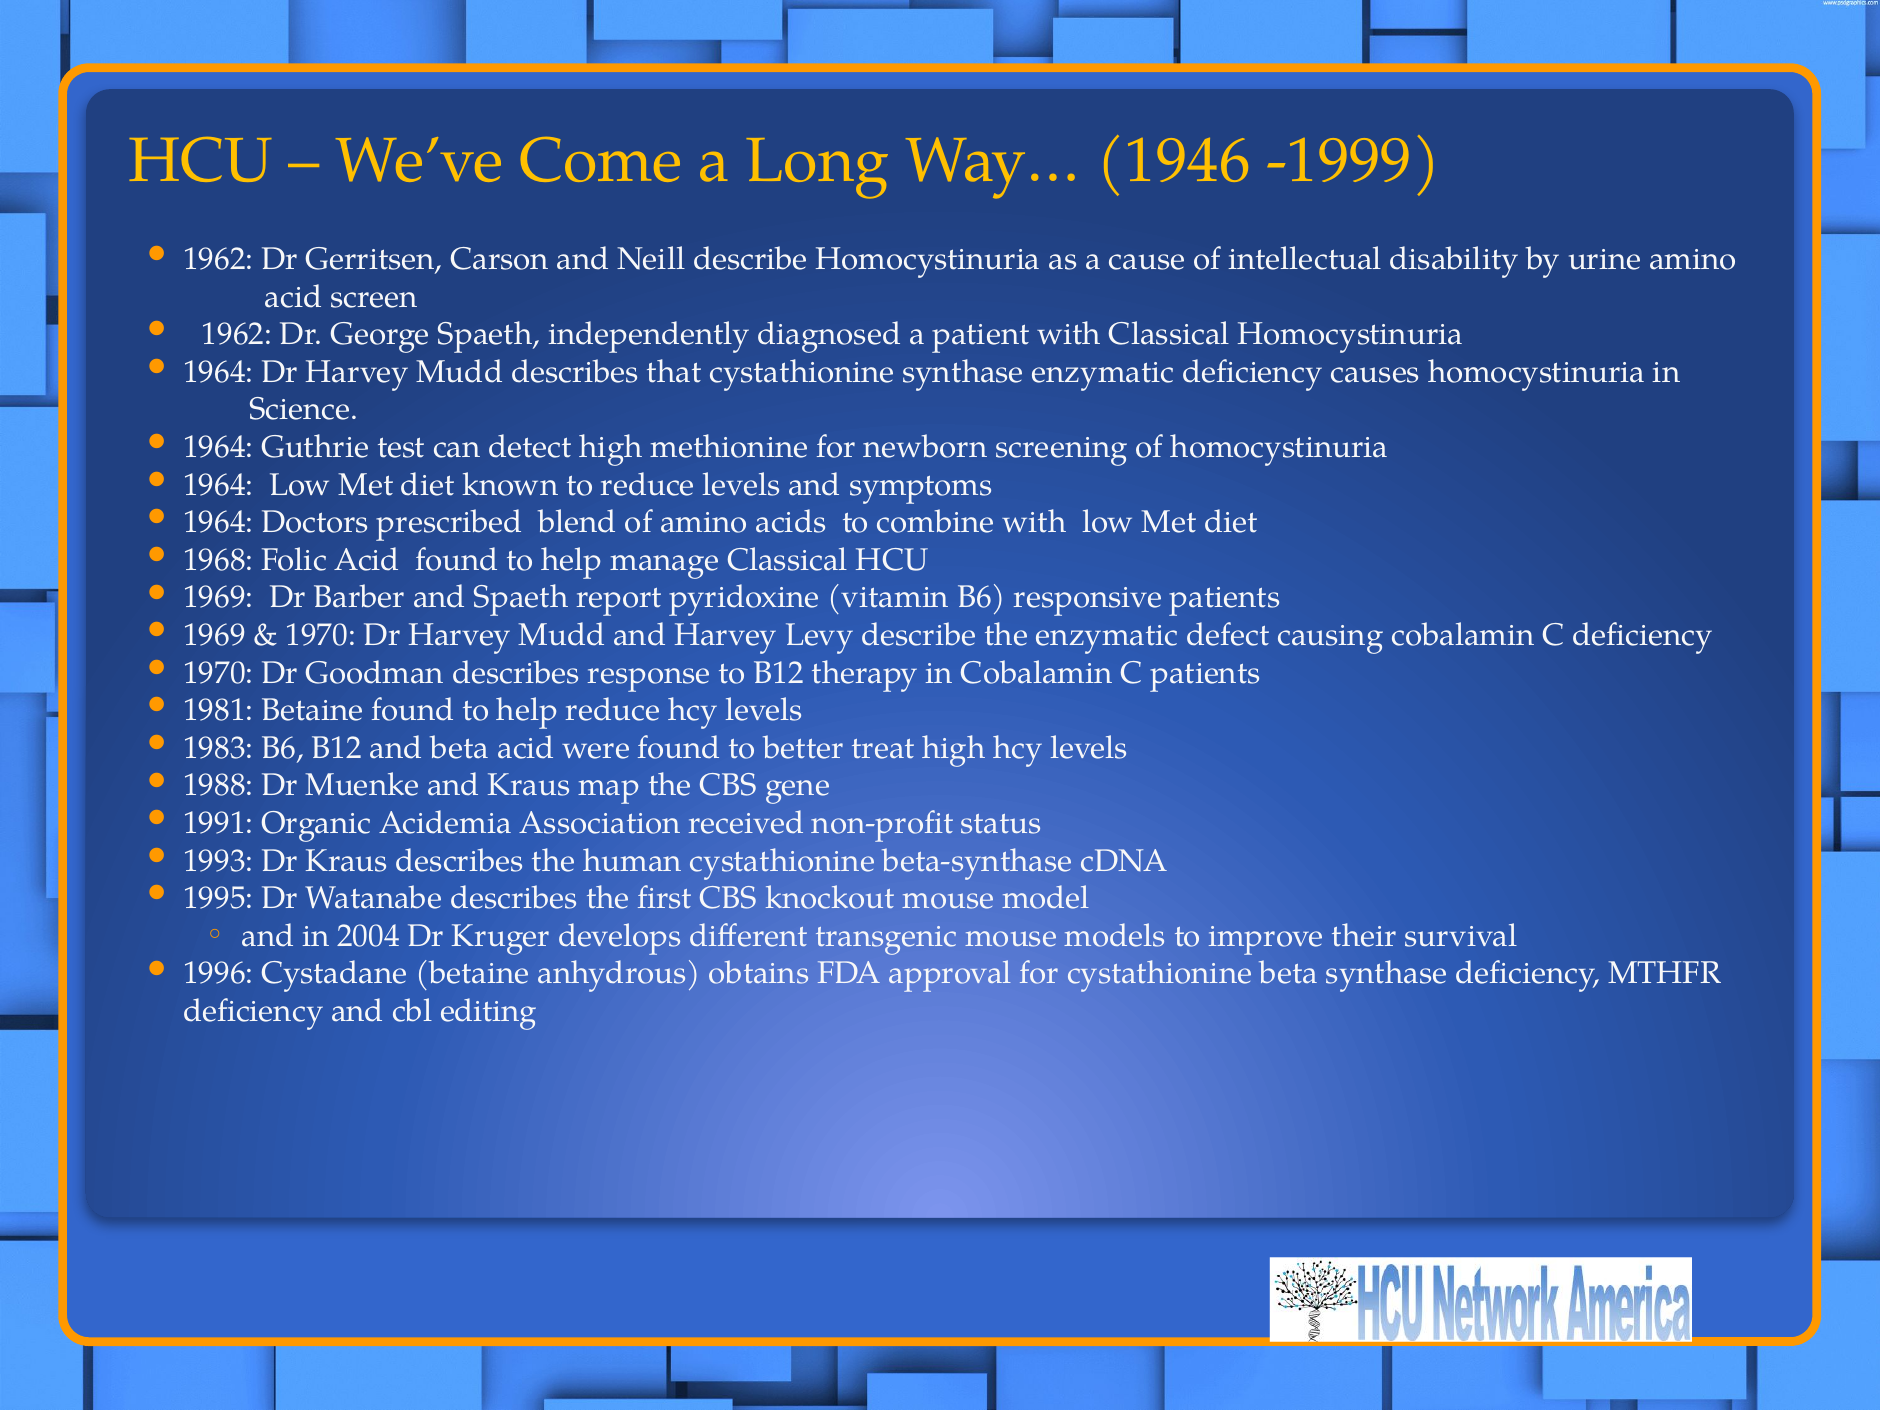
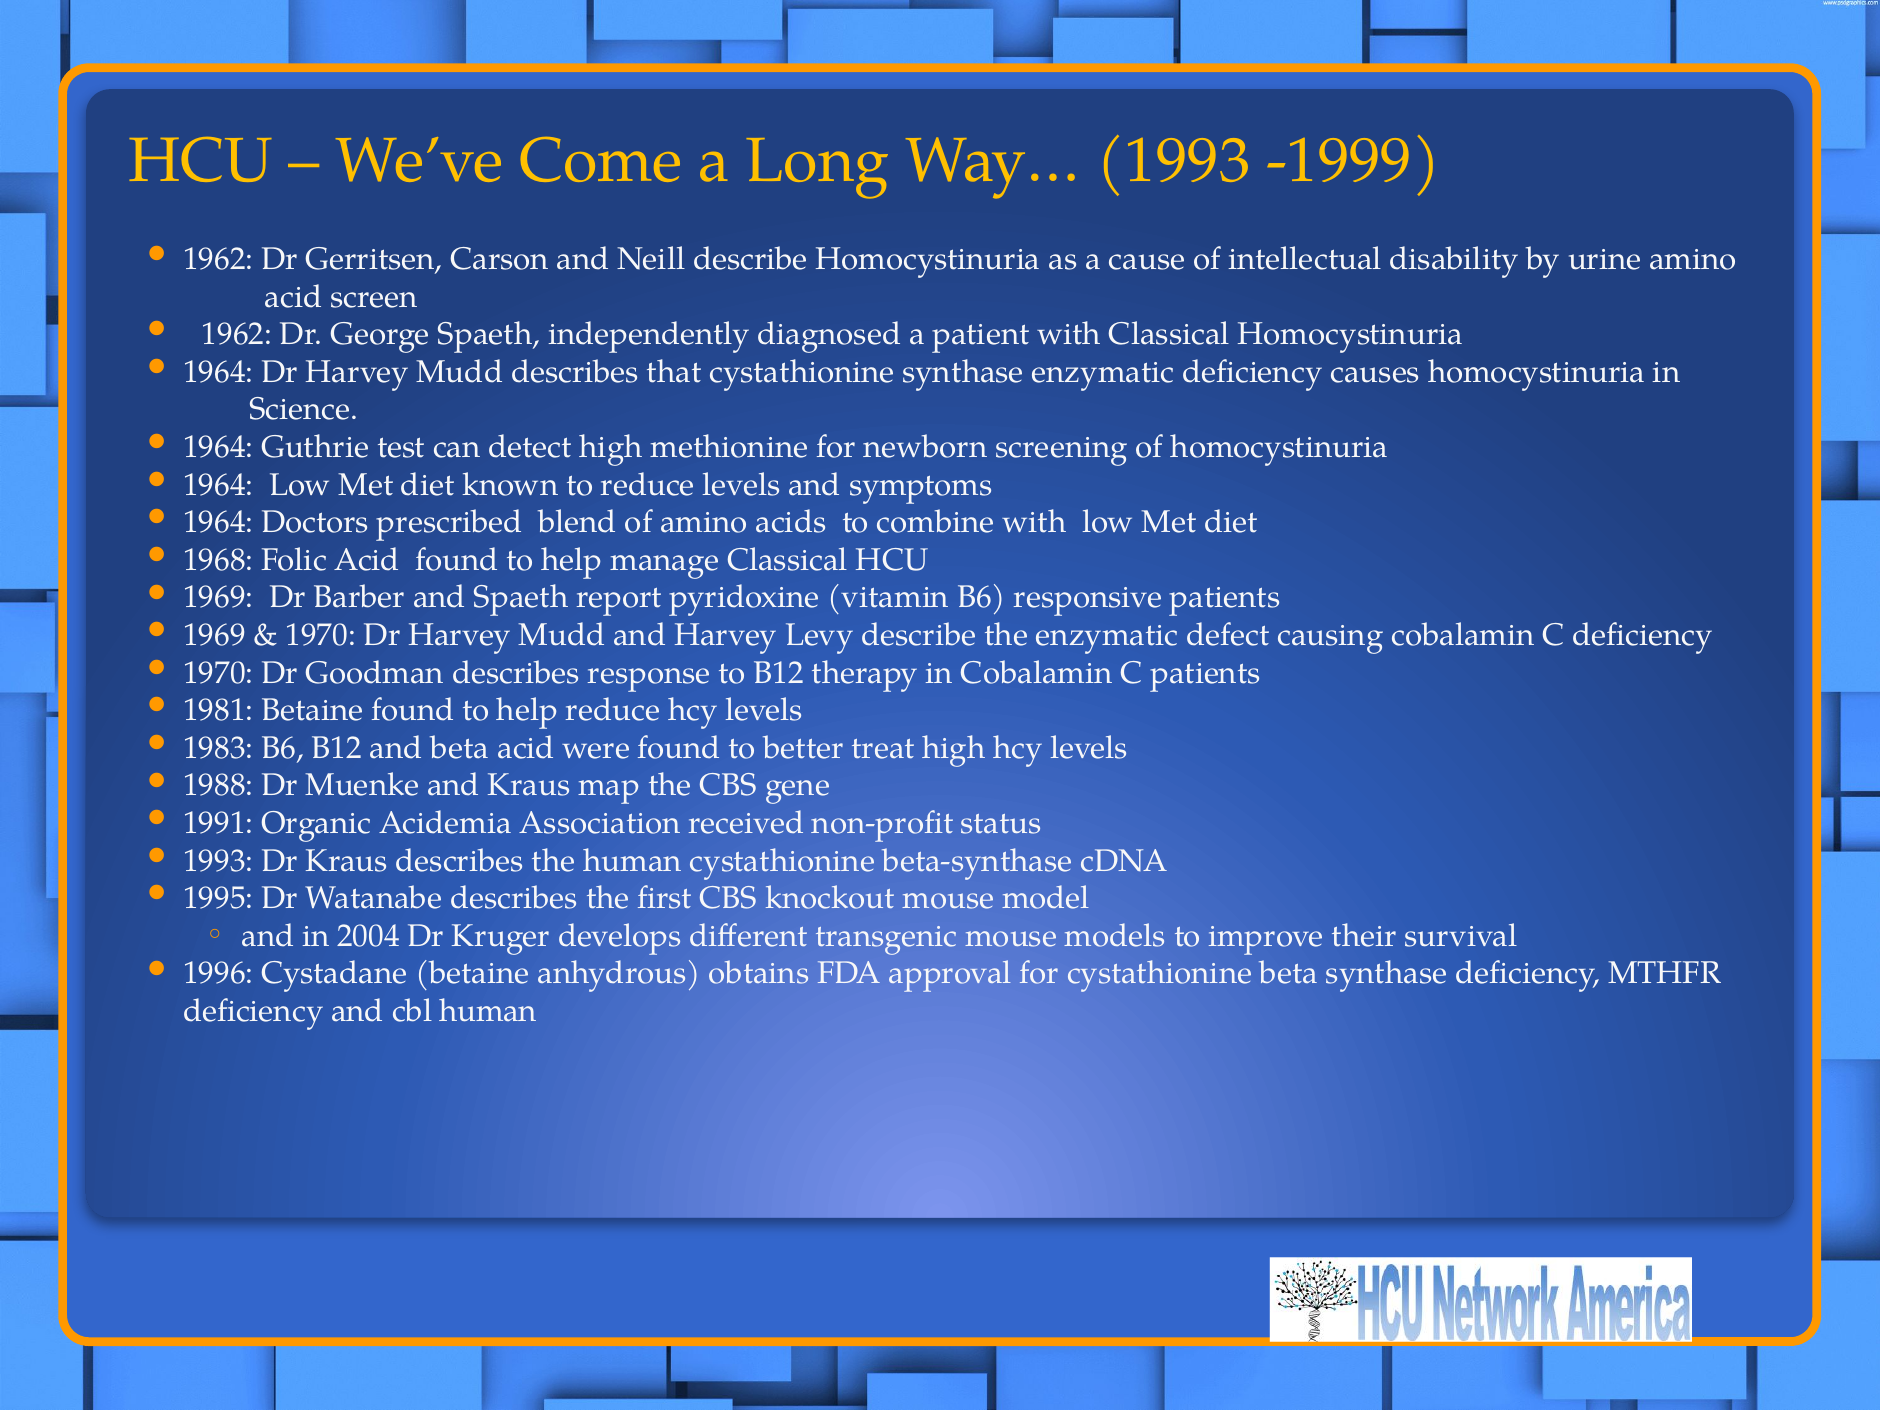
Way… 1946: 1946 -> 1993
cbl editing: editing -> human
